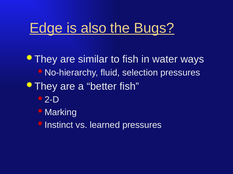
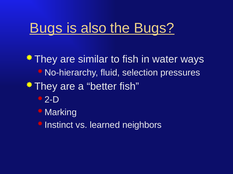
Edge at (46, 28): Edge -> Bugs
learned pressures: pressures -> neighbors
